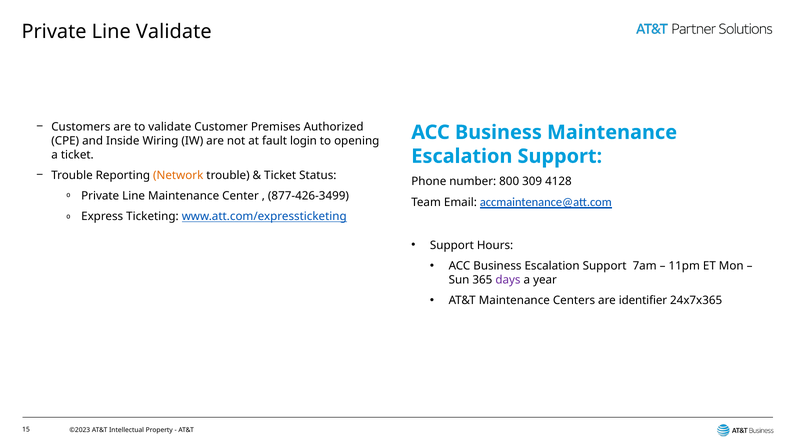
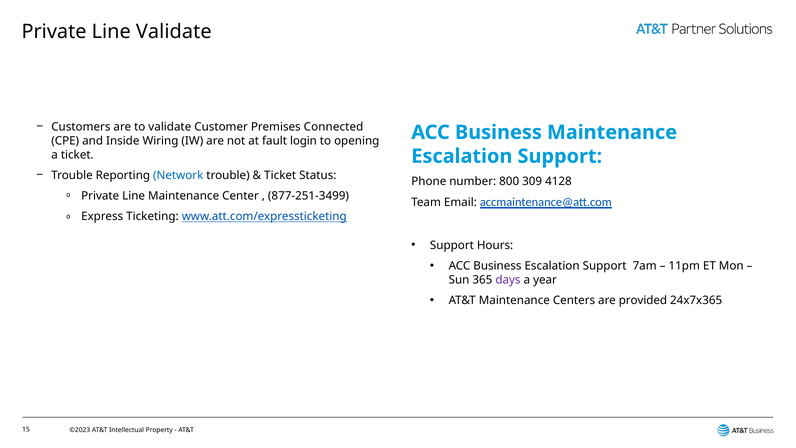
Authorized: Authorized -> Connected
Network colour: orange -> blue
877-426-3499: 877-426-3499 -> 877-251-3499
identifier: identifier -> provided
